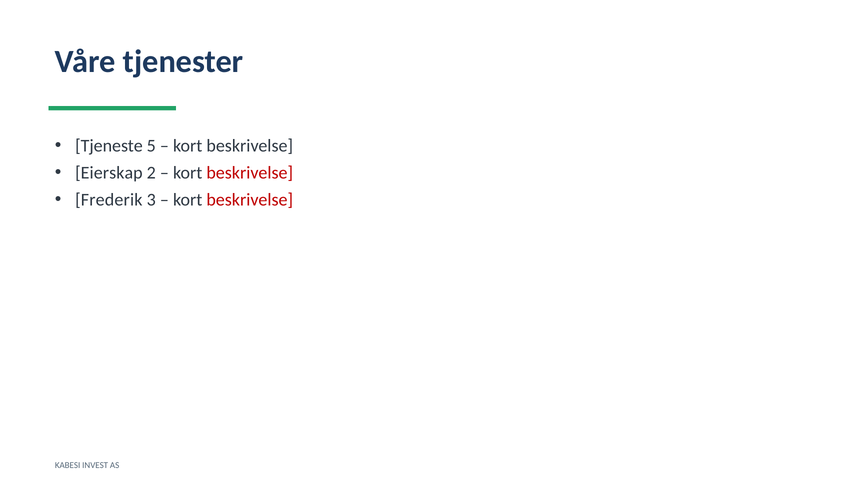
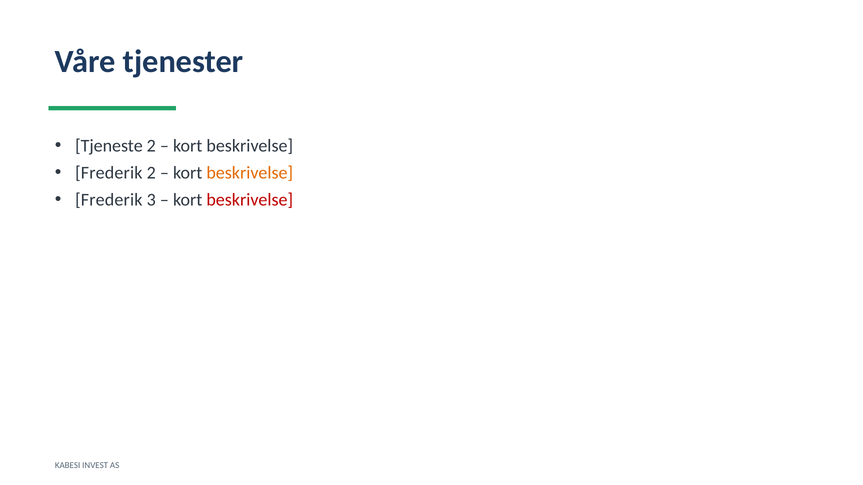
Tjeneste 5: 5 -> 2
Eierskap at (109, 173): Eierskap -> Frederik
beskrivelse at (250, 173) colour: red -> orange
